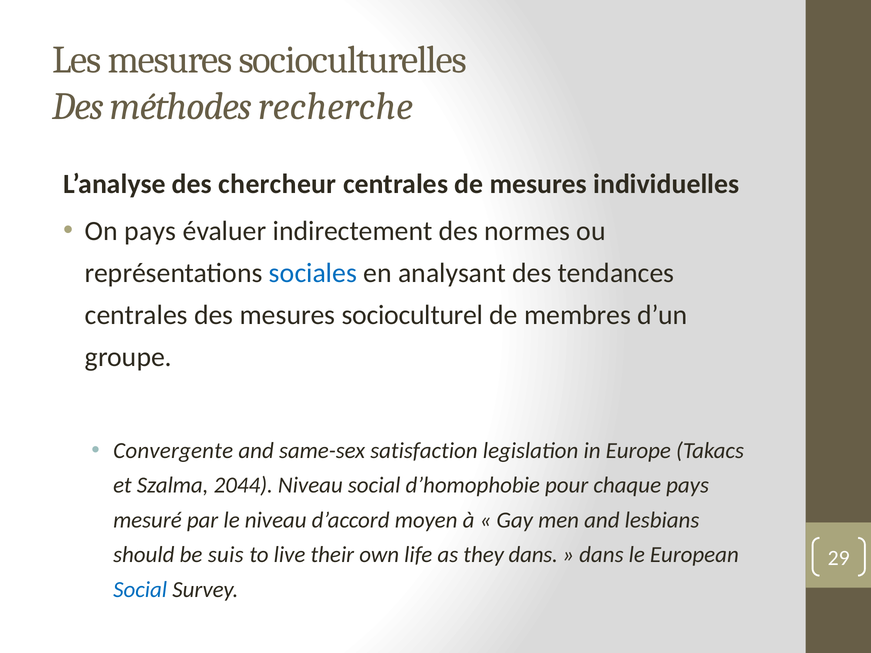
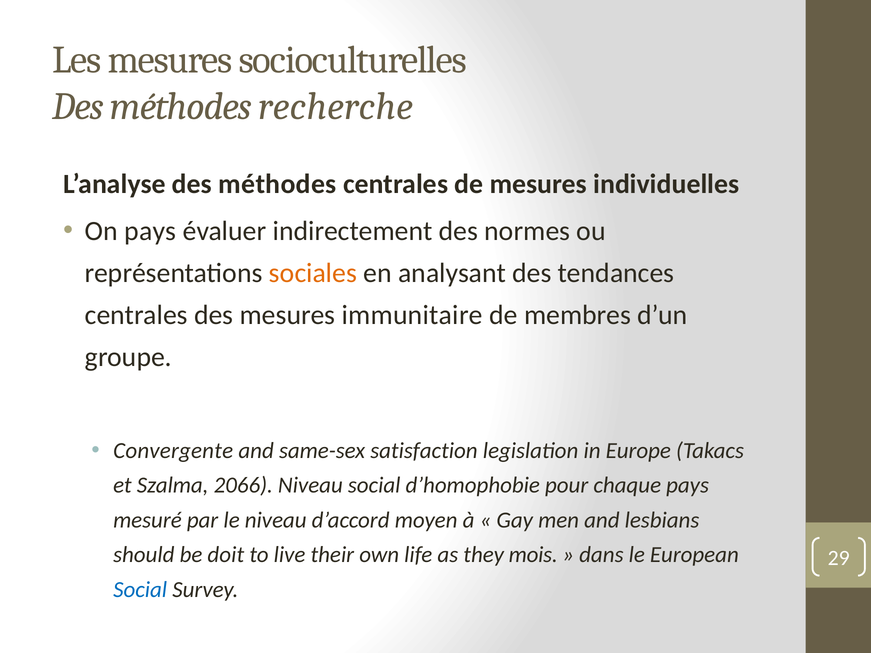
L’analyse des chercheur: chercheur -> méthodes
sociales colour: blue -> orange
socioculturel: socioculturel -> immunitaire
2044: 2044 -> 2066
suis: suis -> doit
they dans: dans -> mois
